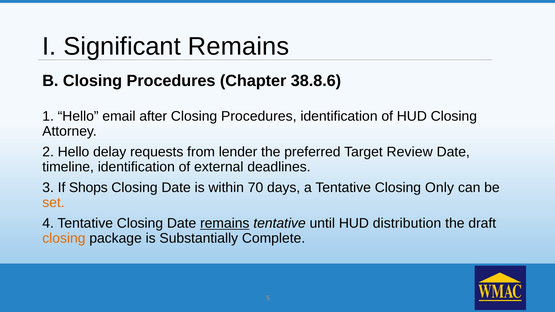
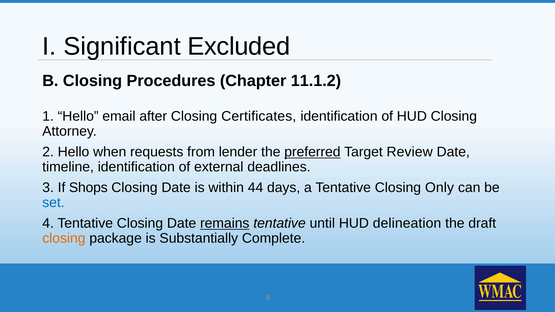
Significant Remains: Remains -> Excluded
38.8.6: 38.8.6 -> 11.1.2
Procedures at (259, 116): Procedures -> Certificates
delay: delay -> when
preferred underline: none -> present
70: 70 -> 44
set colour: orange -> blue
distribution: distribution -> delineation
